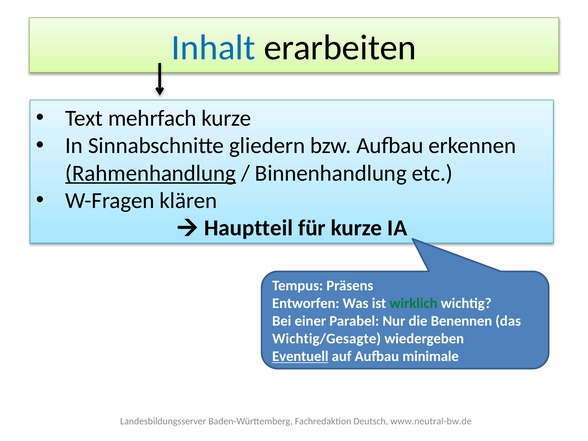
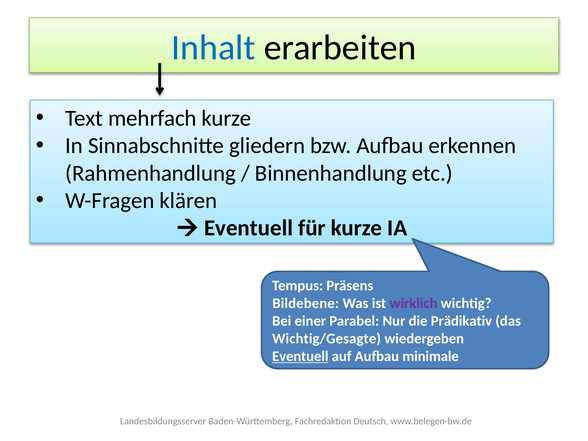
Rahmenhandlung underline: present -> none
Hauptteil at (249, 228): Hauptteil -> Eventuell
Entworfen: Entworfen -> Bildebene
wirklich colour: green -> purple
Benennen: Benennen -> Prädikativ
www.neutral-bw.de: www.neutral-bw.de -> www.belegen-bw.de
